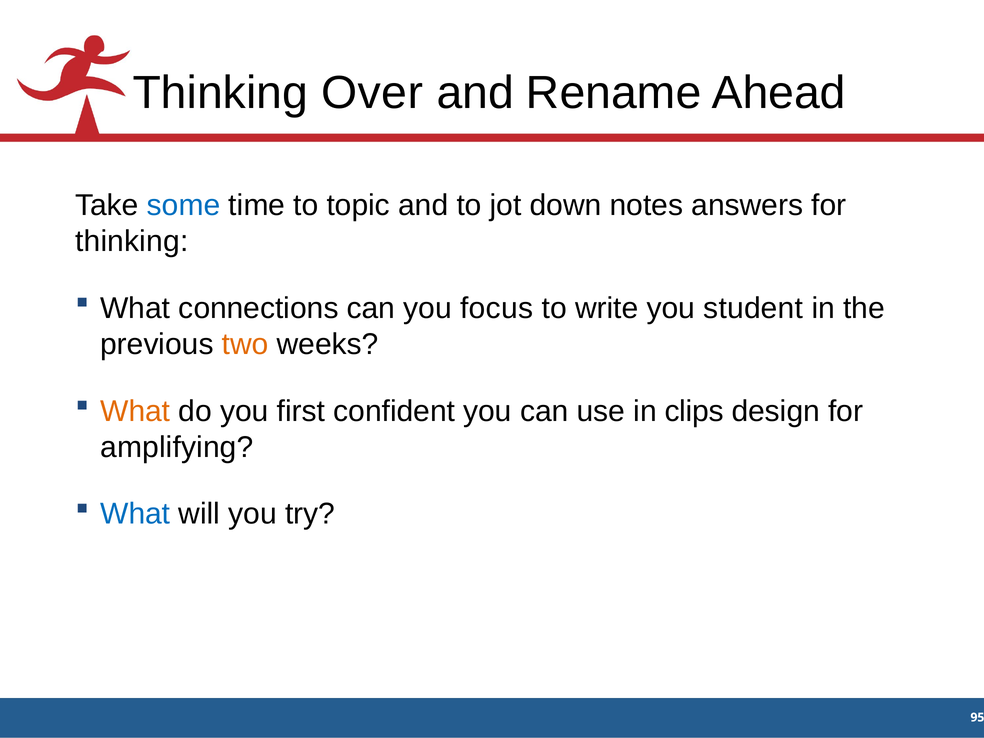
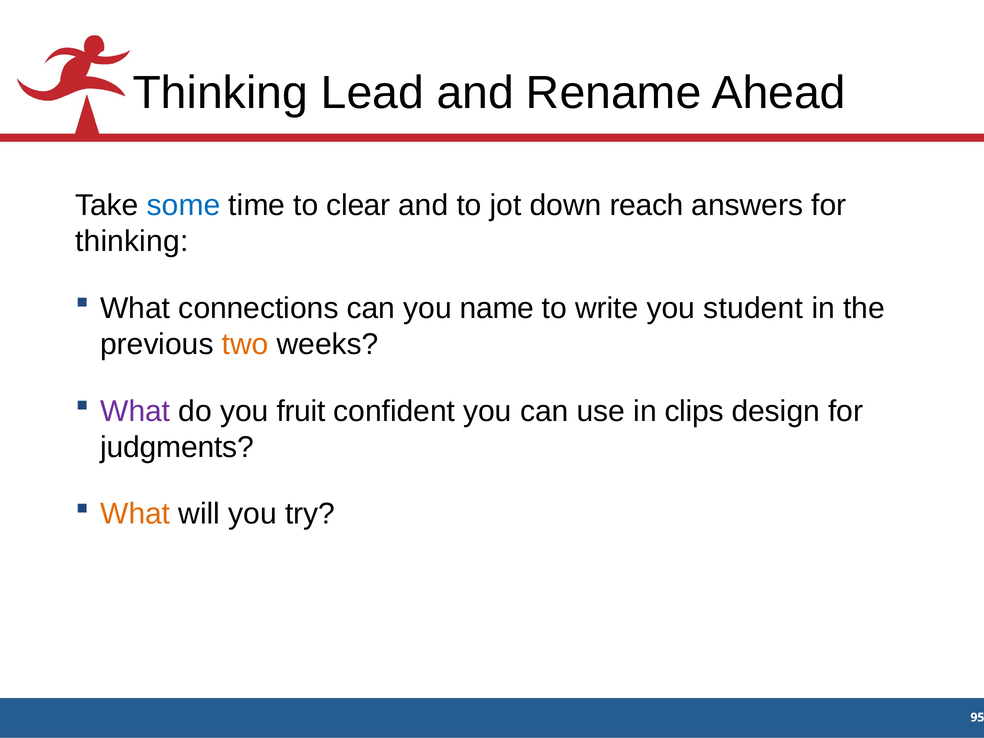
Over: Over -> Lead
topic: topic -> clear
notes: notes -> reach
focus: focus -> name
What at (135, 411) colour: orange -> purple
first: first -> fruit
amplifying: amplifying -> judgments
What at (135, 514) colour: blue -> orange
